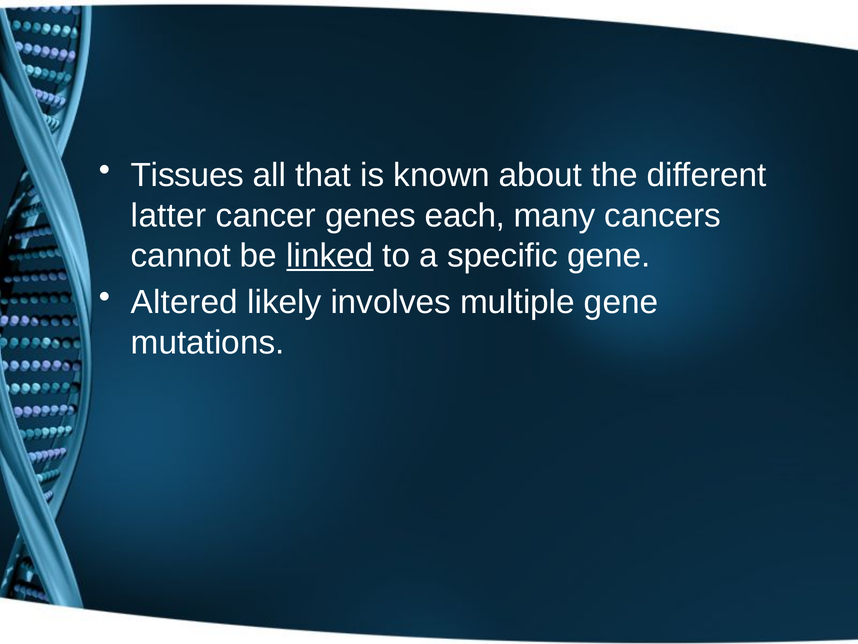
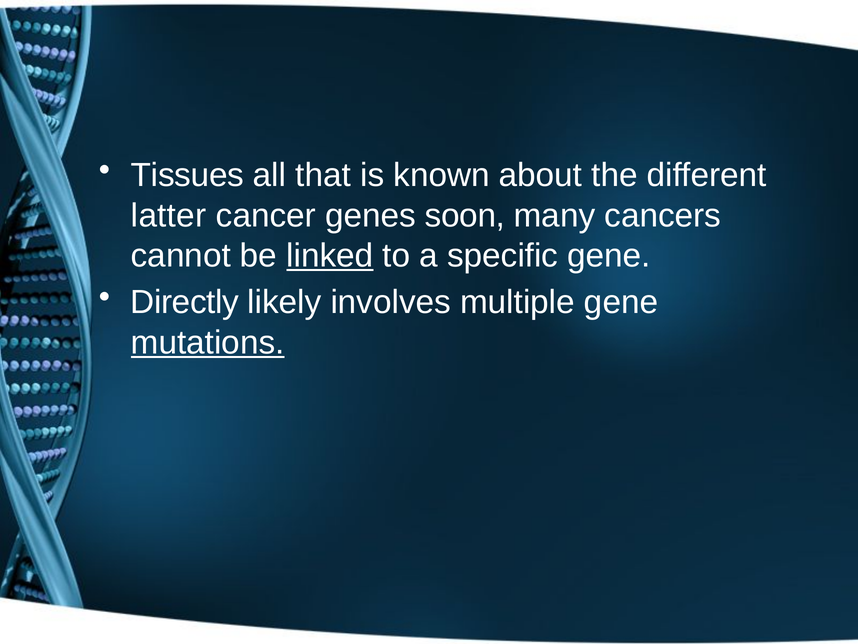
each: each -> soon
Altered: Altered -> Directly
mutations underline: none -> present
